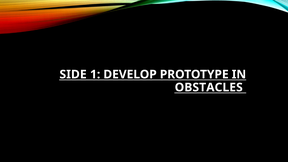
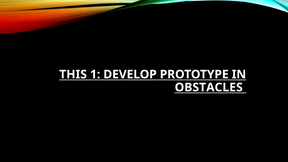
SIDE: SIDE -> THIS
